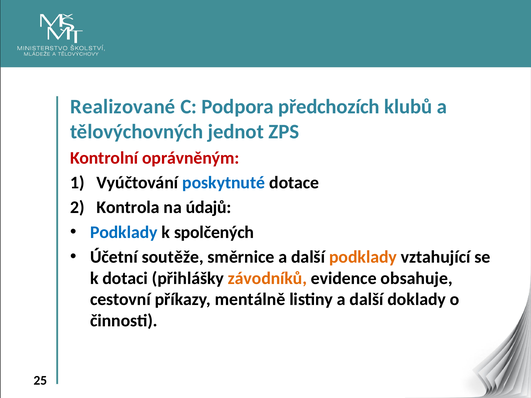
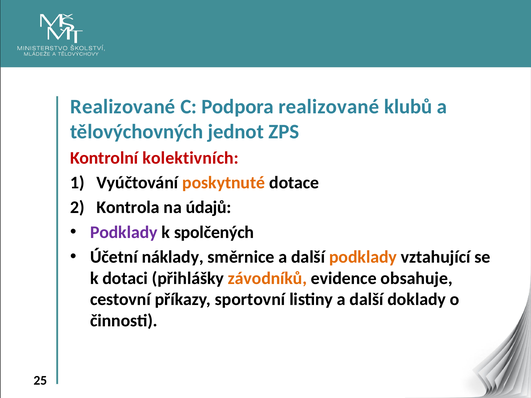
Podpora předchozích: předchozích -> realizované
oprávněným: oprávněným -> kolektivních
poskytnuté colour: blue -> orange
Podklady at (124, 232) colour: blue -> purple
soutěže: soutěže -> náklady
mentálně: mentálně -> sportovní
